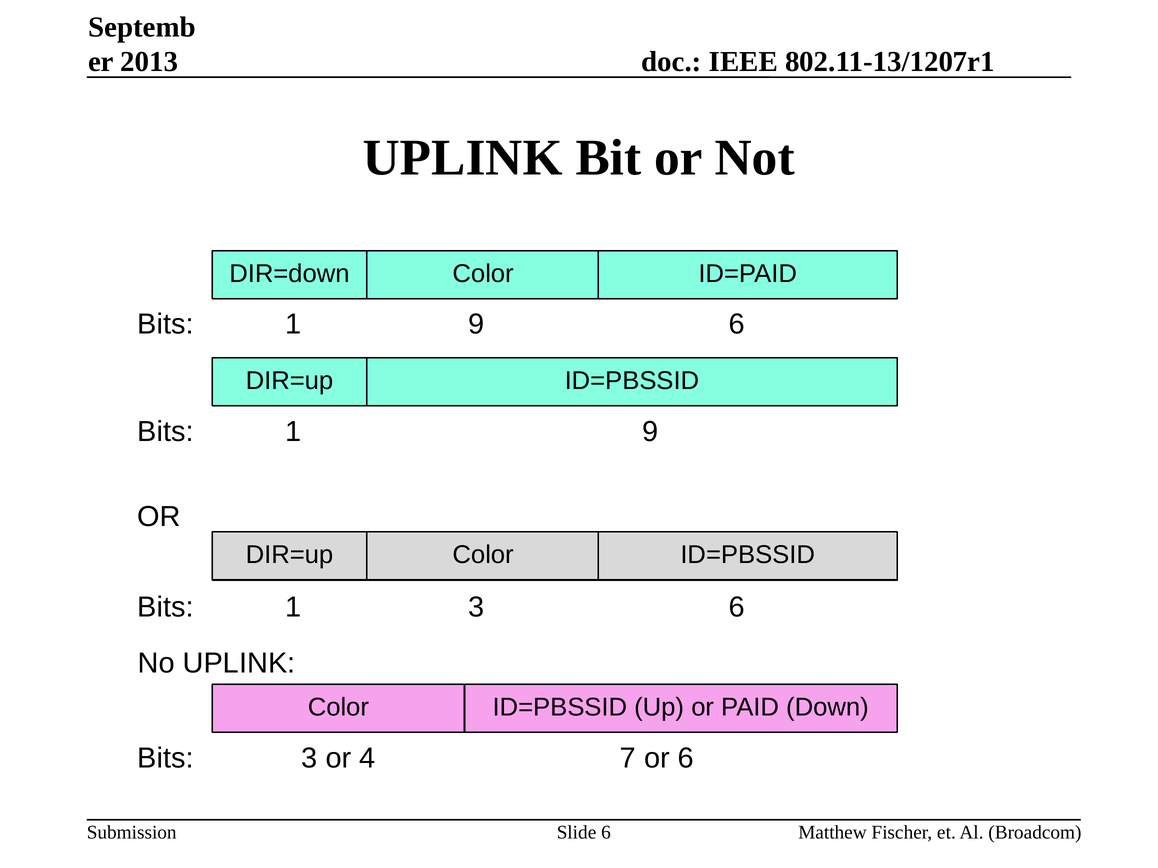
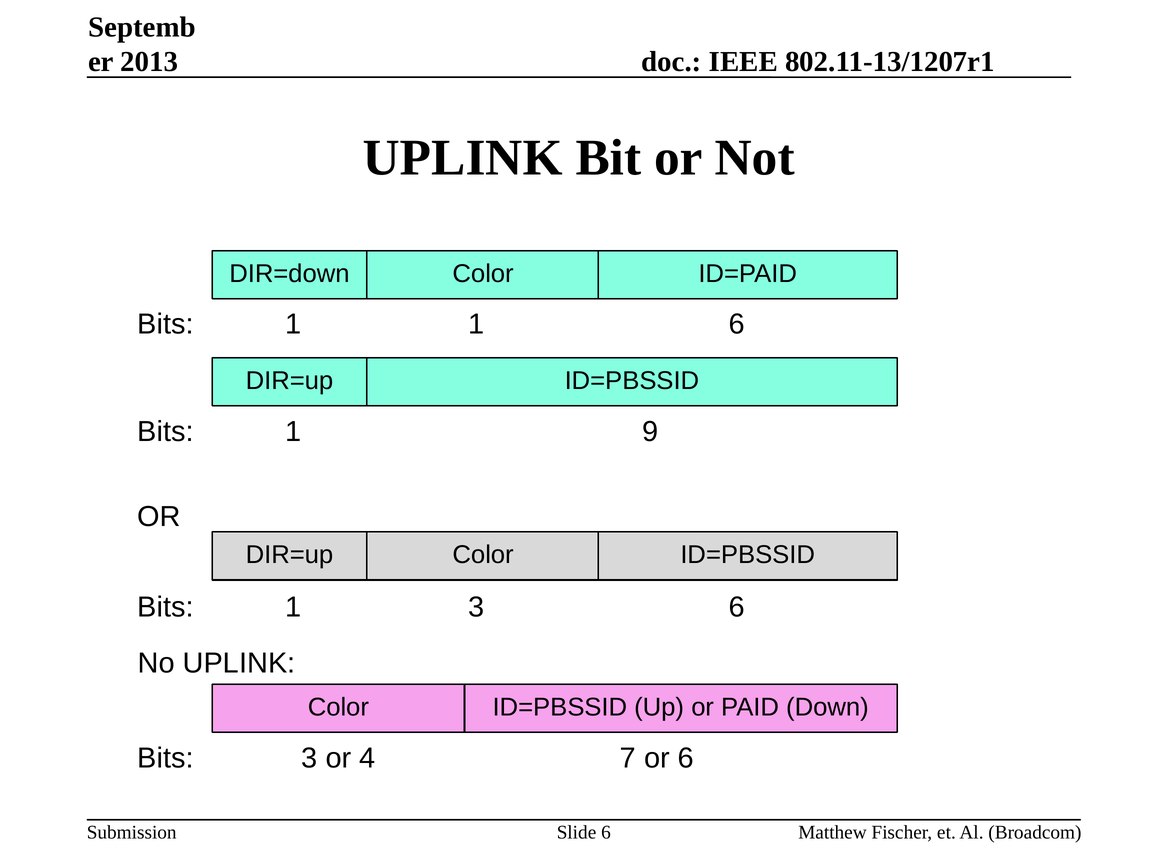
9 at (476, 324): 9 -> 1
